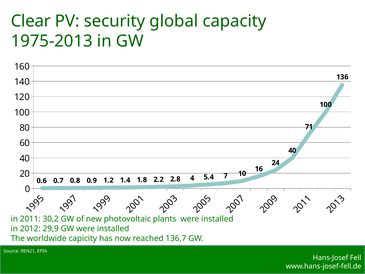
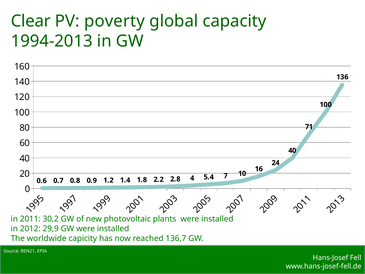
security: security -> poverty
1975-2013: 1975-2013 -> 1994-2013
